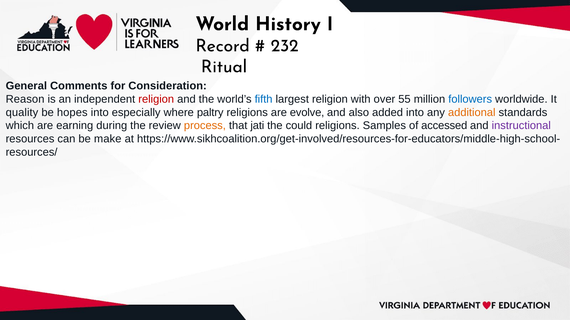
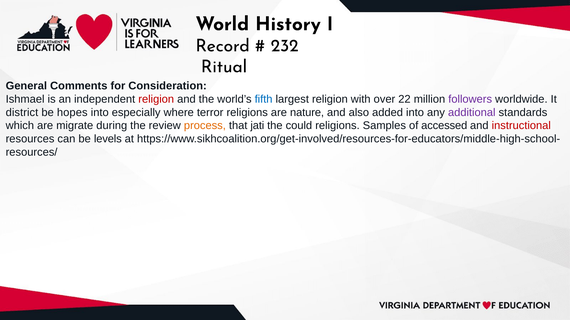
Reason: Reason -> Ishmael
55: 55 -> 22
followers colour: blue -> purple
quality: quality -> district
paltry: paltry -> terror
evolve: evolve -> nature
additional colour: orange -> purple
earning: earning -> migrate
instructional colour: purple -> red
make: make -> levels
